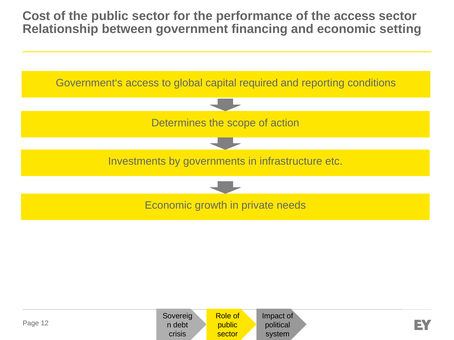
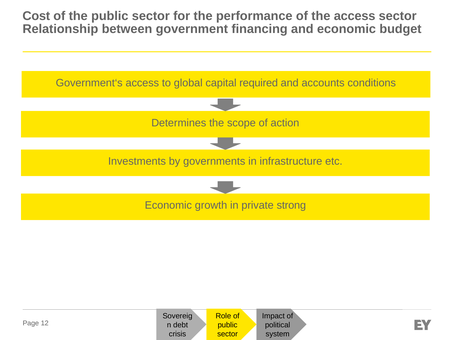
setting: setting -> budget
reporting: reporting -> accounts
needs: needs -> strong
